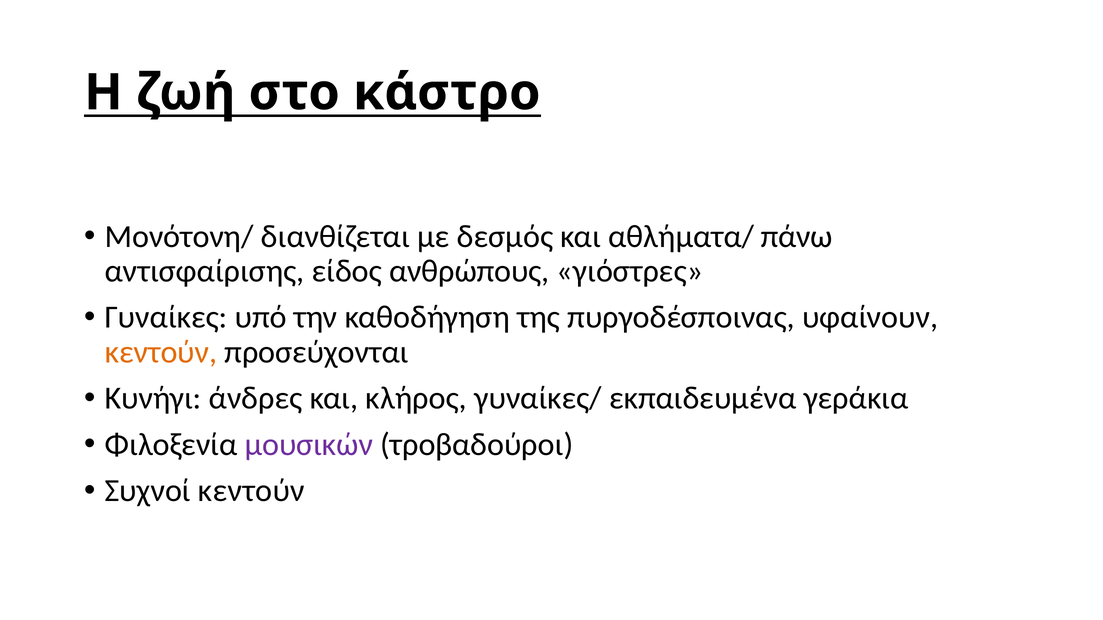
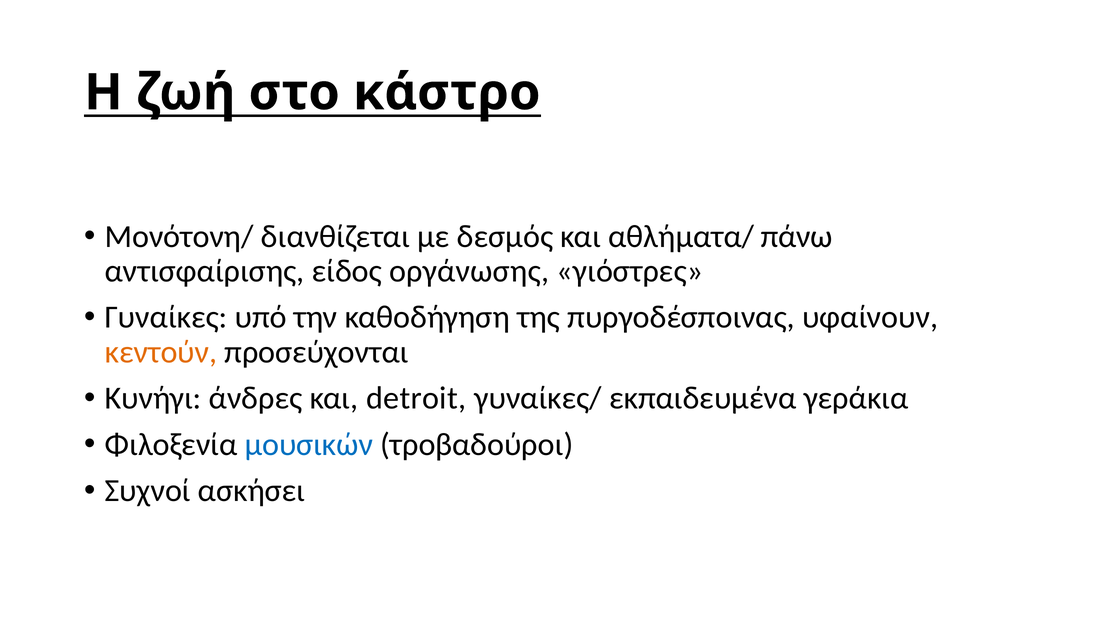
ανθρώπους: ανθρώπους -> οργάνωσης
κλήρος: κλήρος -> detroit
μουσικών colour: purple -> blue
Συχνοί κεντούν: κεντούν -> ασκήσει
